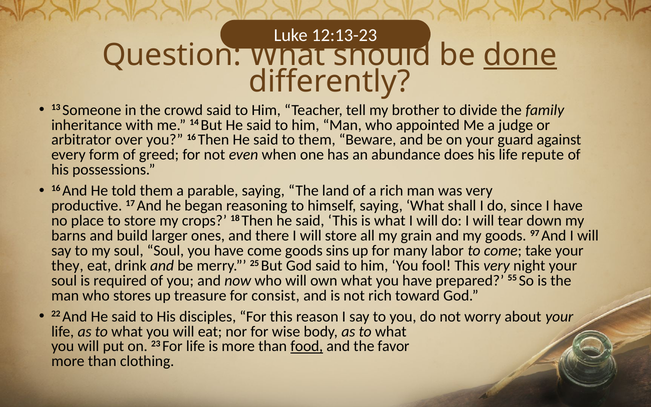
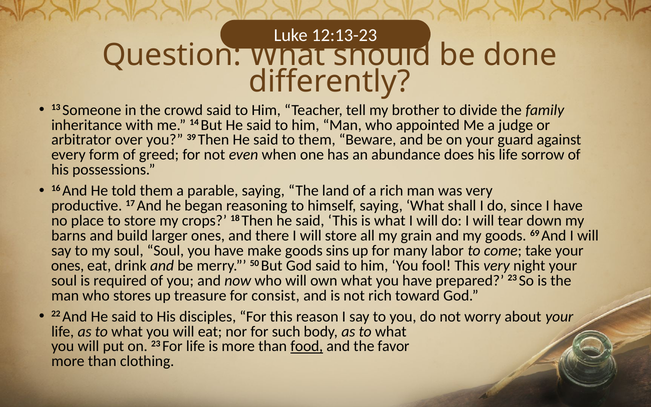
done underline: present -> none
you 16: 16 -> 39
repute: repute -> sorrow
97: 97 -> 69
have come: come -> make
they at (67, 266): they -> ones
25: 25 -> 50
prepared 55: 55 -> 23
wise: wise -> such
